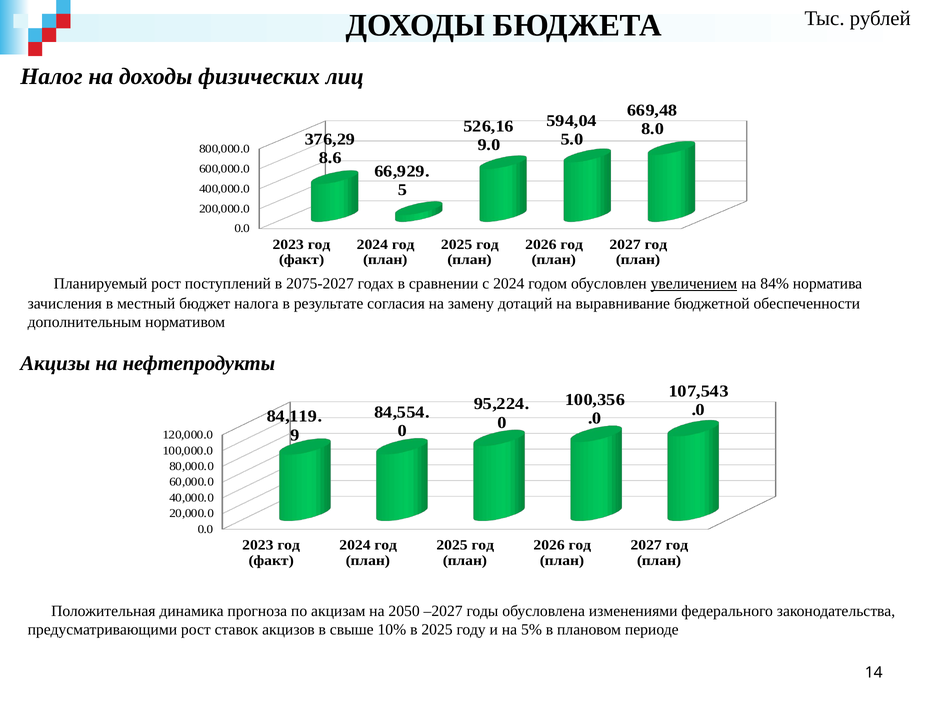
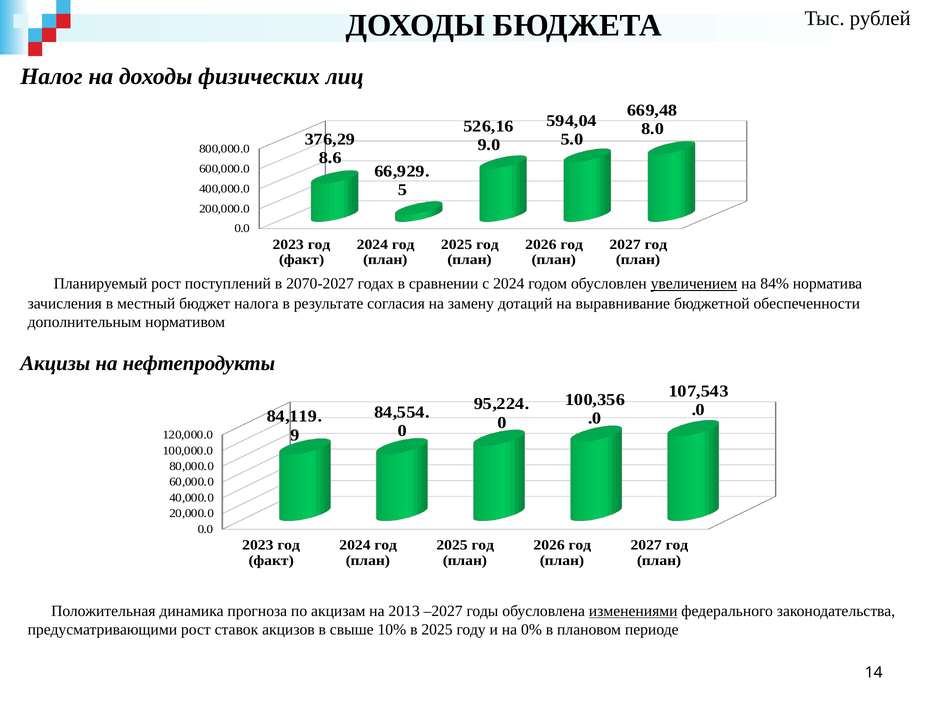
2075-2027: 2075-2027 -> 2070-2027
2050: 2050 -> 2013
изменениями underline: none -> present
5%: 5% -> 0%
